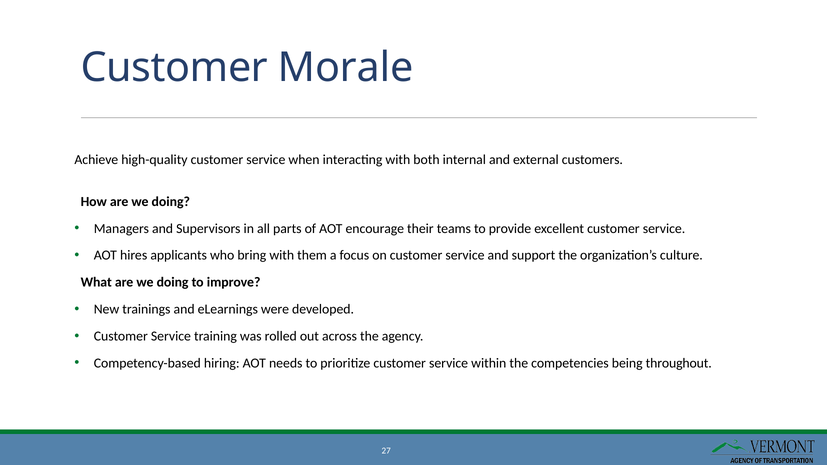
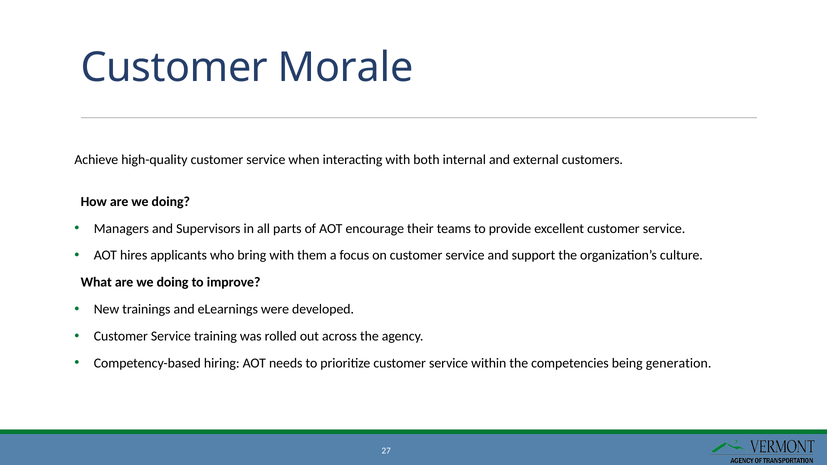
throughout: throughout -> generation
